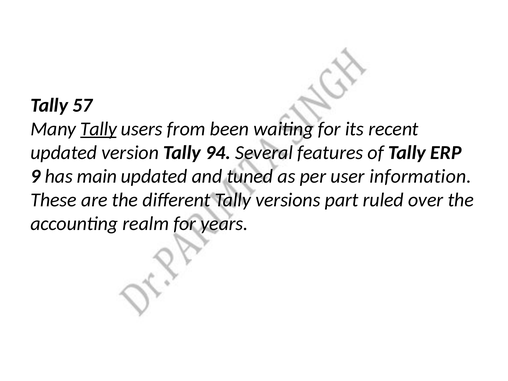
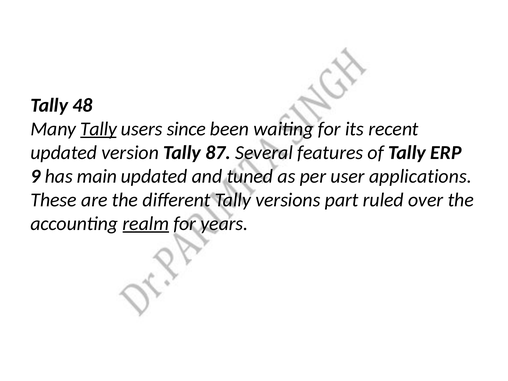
57: 57 -> 48
from: from -> since
94: 94 -> 87
information: information -> applications
realm underline: none -> present
